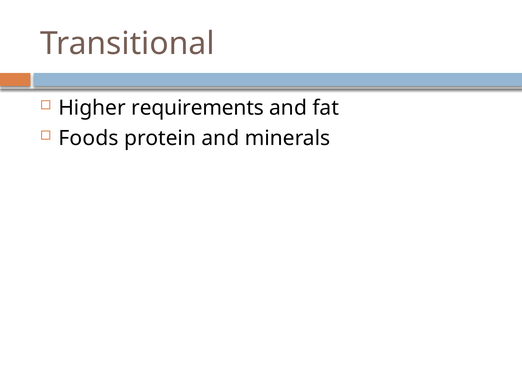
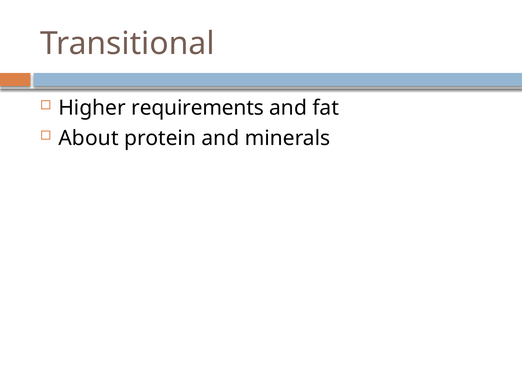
Foods: Foods -> About
